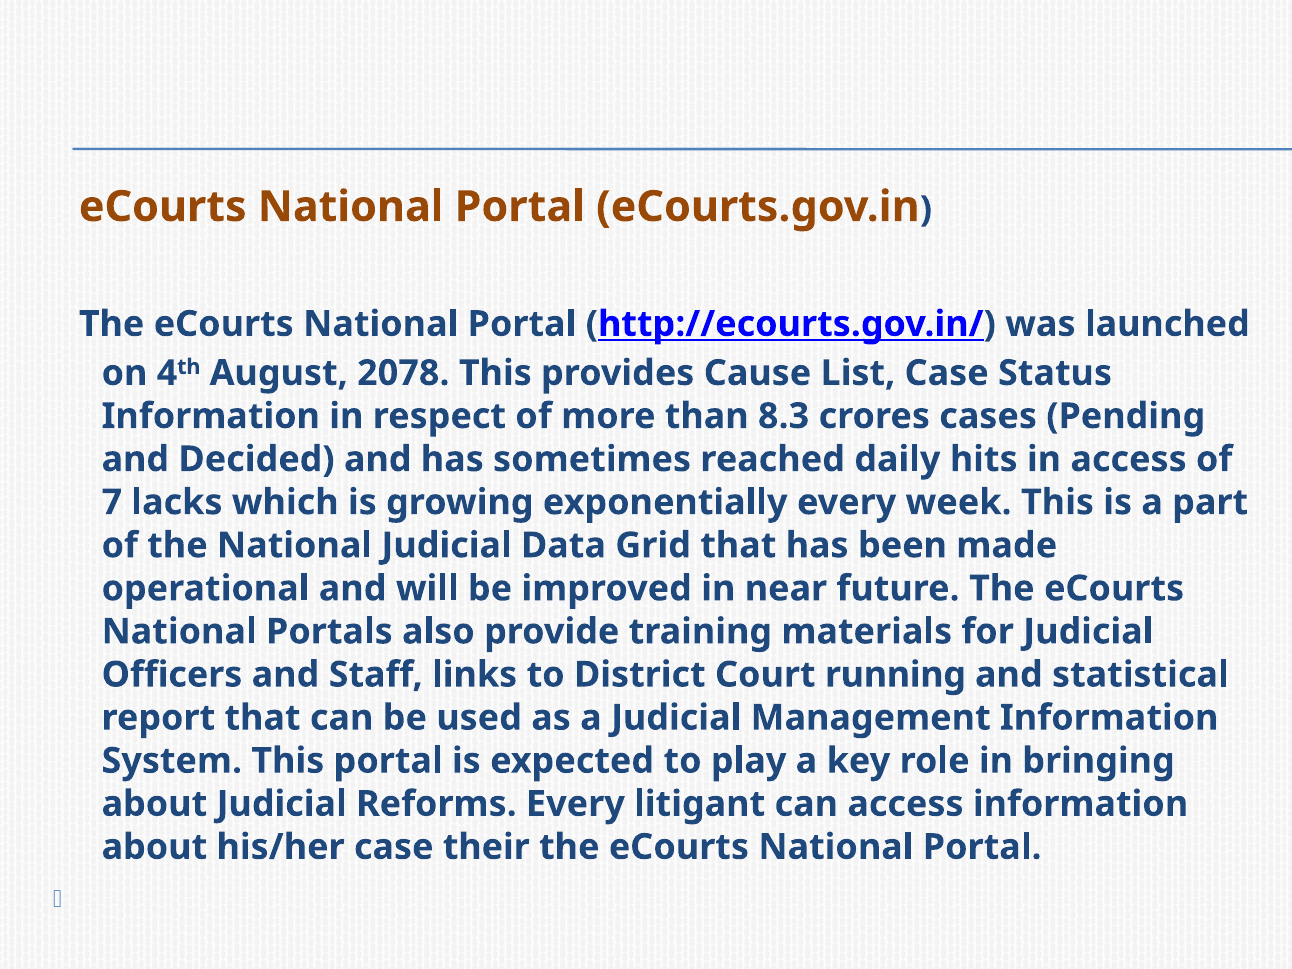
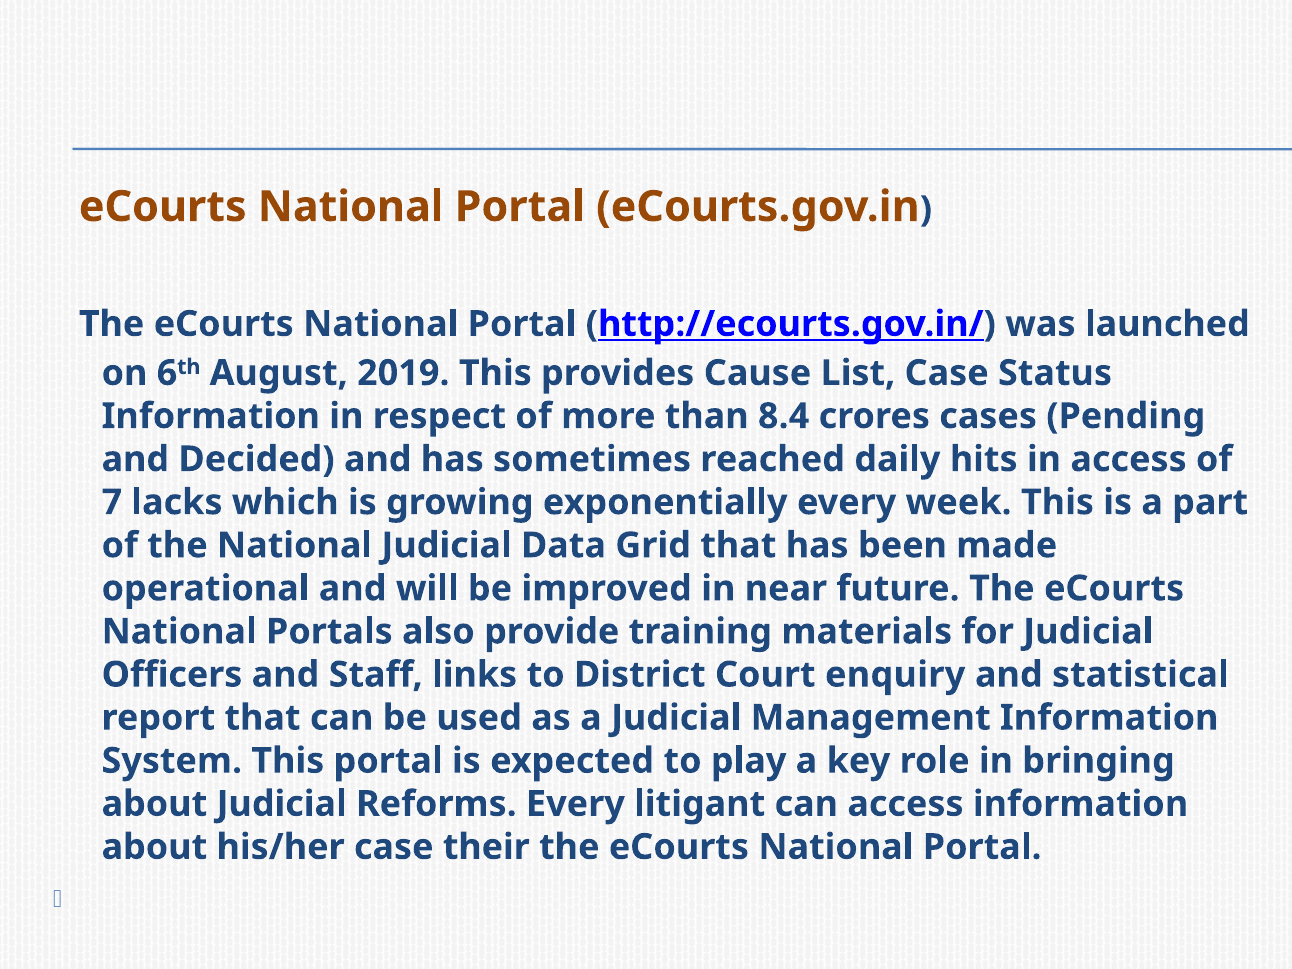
4: 4 -> 6
2078: 2078 -> 2019
8.3: 8.3 -> 8.4
running: running -> enquiry
